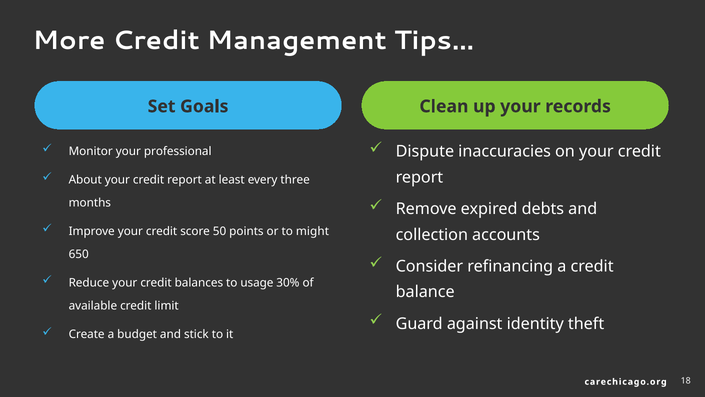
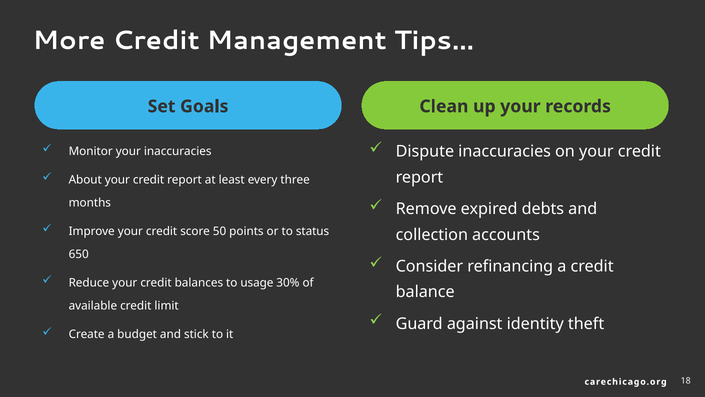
your professional: professional -> inaccuracies
might: might -> status
